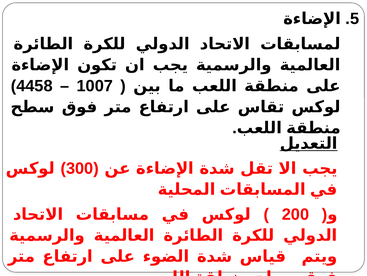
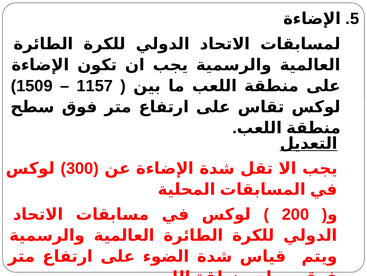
4458: 4458 -> 1509
1007: 1007 -> 1157
